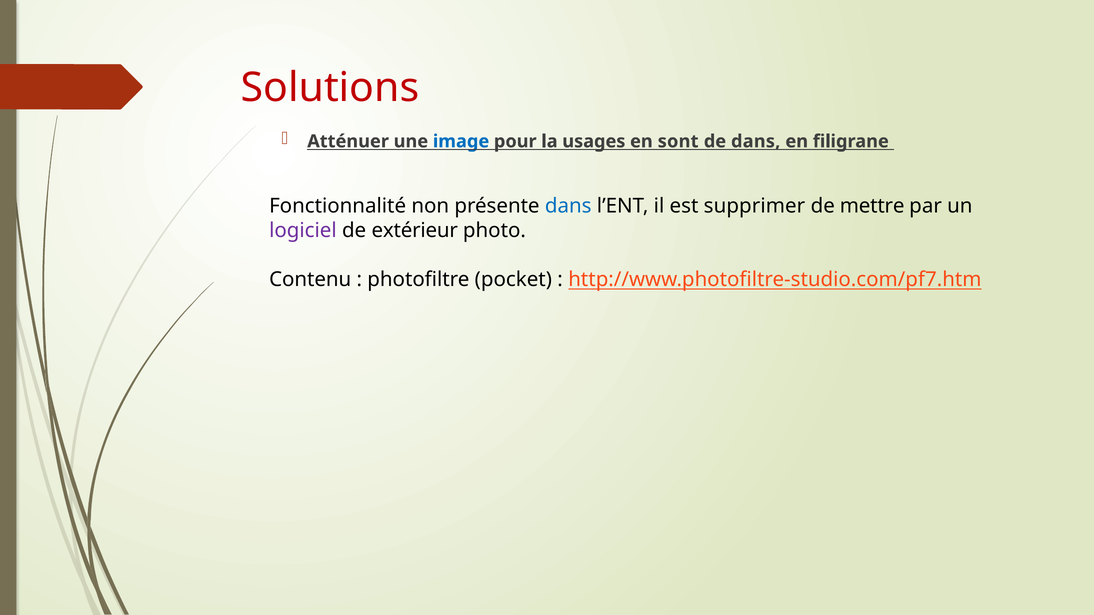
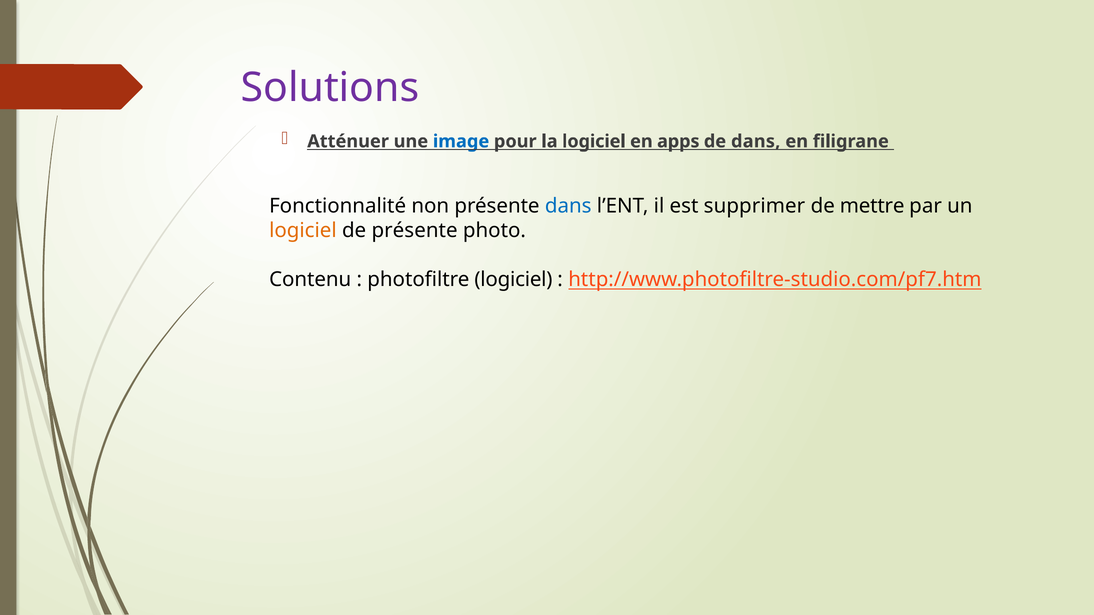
Solutions colour: red -> purple
la usages: usages -> logiciel
sont: sont -> apps
logiciel at (303, 231) colour: purple -> orange
de extérieur: extérieur -> présente
photofiltre pocket: pocket -> logiciel
